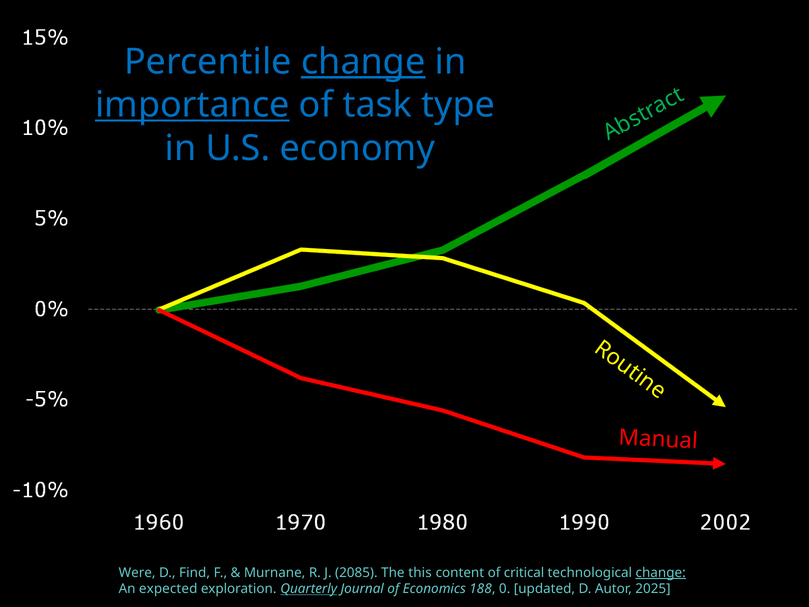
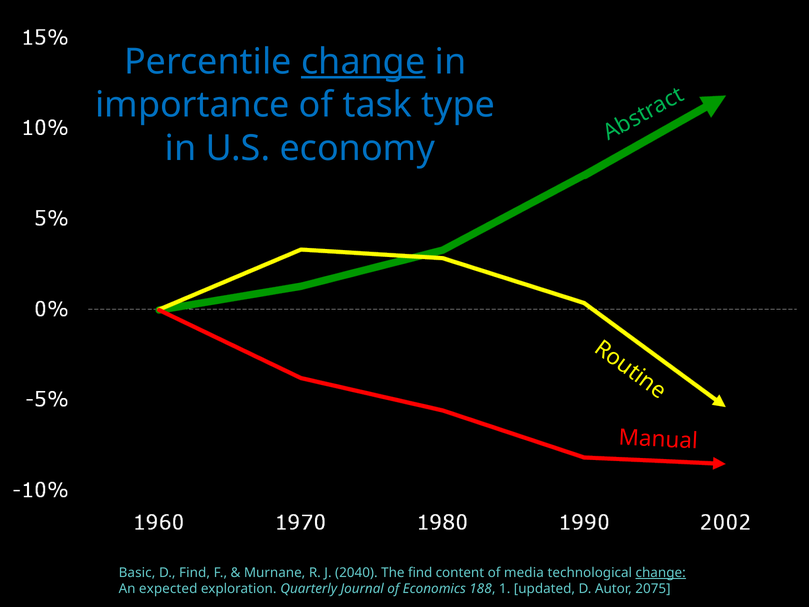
importance underline: present -> none
Were: Were -> Basic
2085: 2085 -> 2040
The this: this -> find
critical: critical -> media
Quarterly underline: present -> none
0: 0 -> 1
2025: 2025 -> 2075
